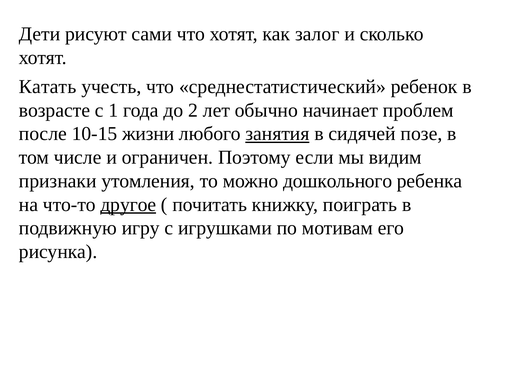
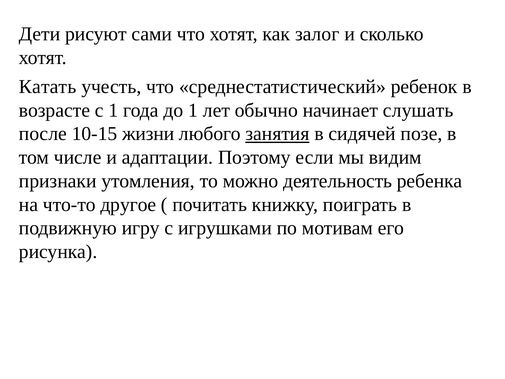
до 2: 2 -> 1
проблем: проблем -> слушать
ограничен: ограничен -> адаптации
дошкольного: дошкольного -> деятельность
другое underline: present -> none
